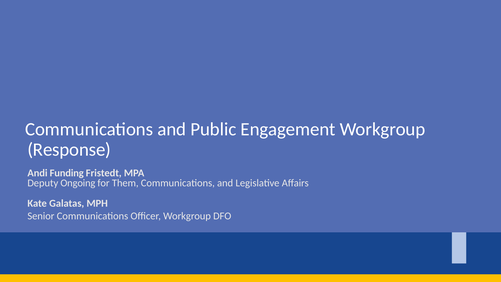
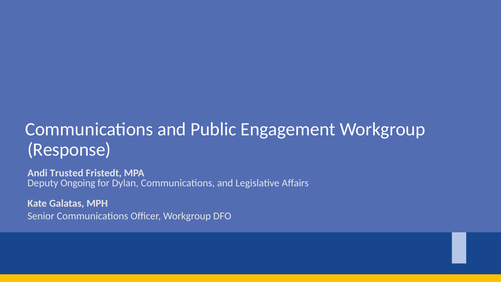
Funding: Funding -> Trusted
Them: Them -> Dylan
